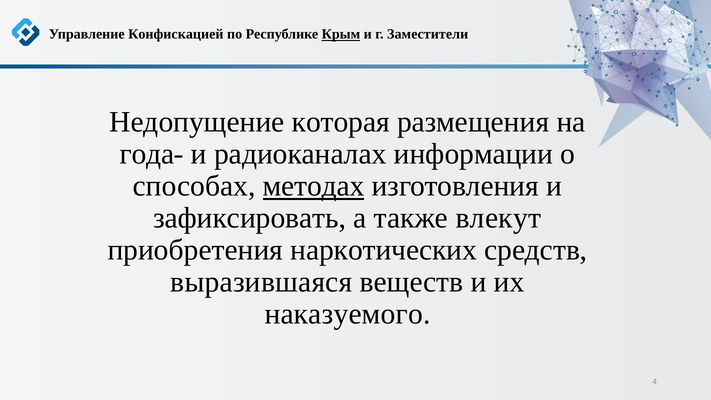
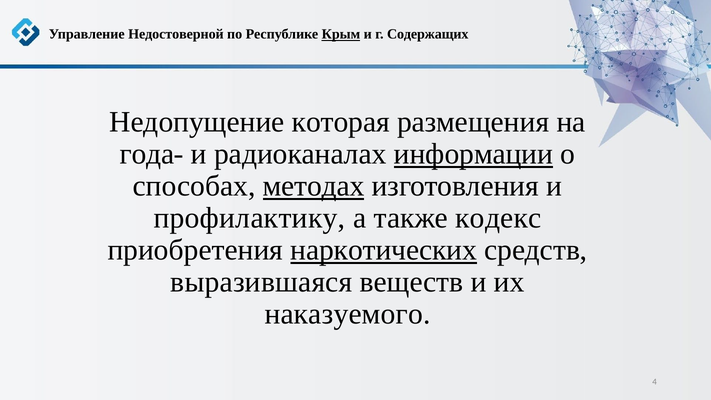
Конфискацией: Конфискацией -> Недостоверной
Заместители: Заместители -> Содержащих
информации underline: none -> present
зафиксировать: зафиксировать -> профилактику
влекут: влекут -> кодекс
наркотических underline: none -> present
